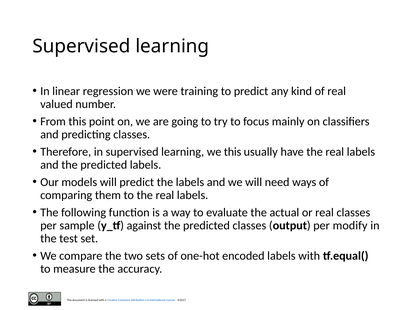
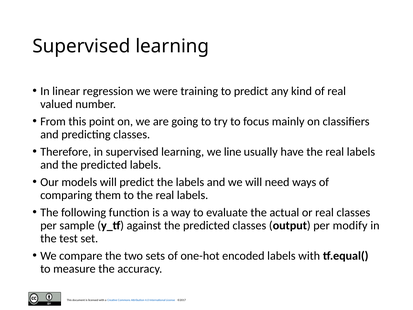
we this: this -> line
